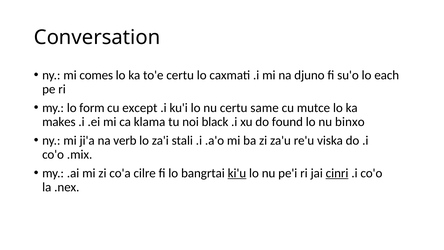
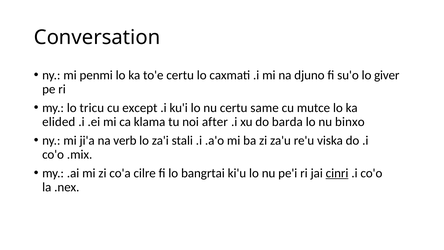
comes: comes -> penmi
each: each -> giver
form: form -> tricu
makes: makes -> elided
black: black -> after
found: found -> barda
ki'u underline: present -> none
